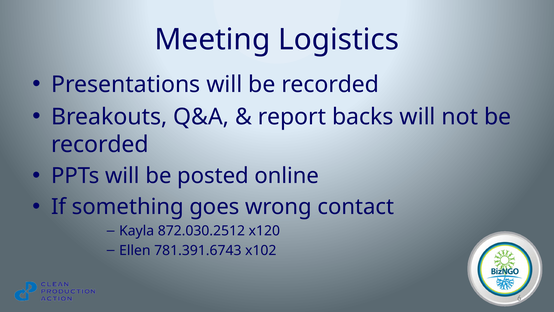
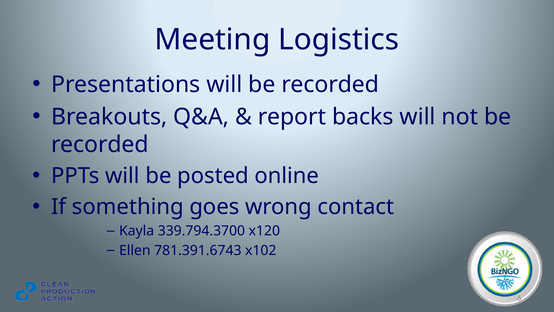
872.030.2512: 872.030.2512 -> 339.794.3700
